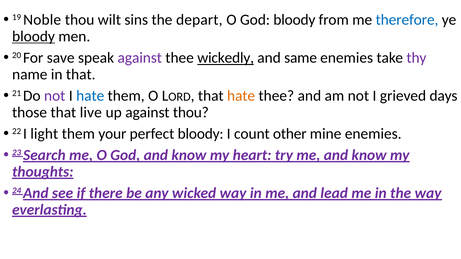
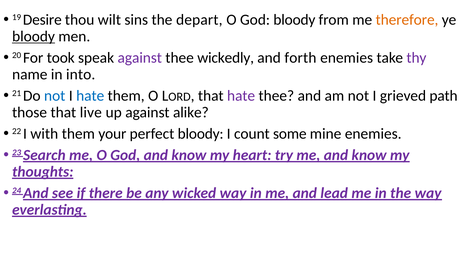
Noble: Noble -> Desire
therefore colour: blue -> orange
save: save -> took
wickedly underline: present -> none
same: same -> forth
in that: that -> into
not at (55, 96) colour: purple -> blue
hate at (241, 96) colour: orange -> purple
days: days -> path
against thou: thou -> alike
light: light -> with
other: other -> some
